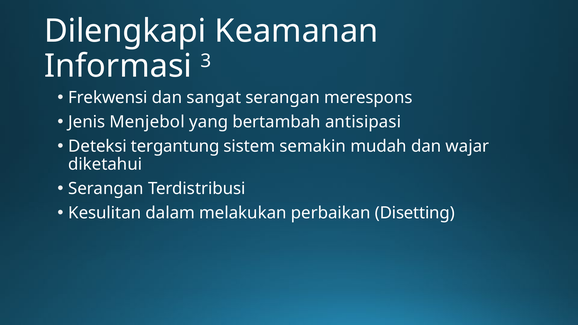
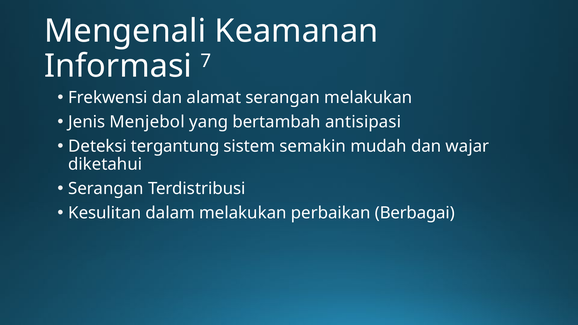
Dilengkapi: Dilengkapi -> Mengenali
3: 3 -> 7
sangat: sangat -> alamat
serangan merespons: merespons -> melakukan
Disetting: Disetting -> Berbagai
